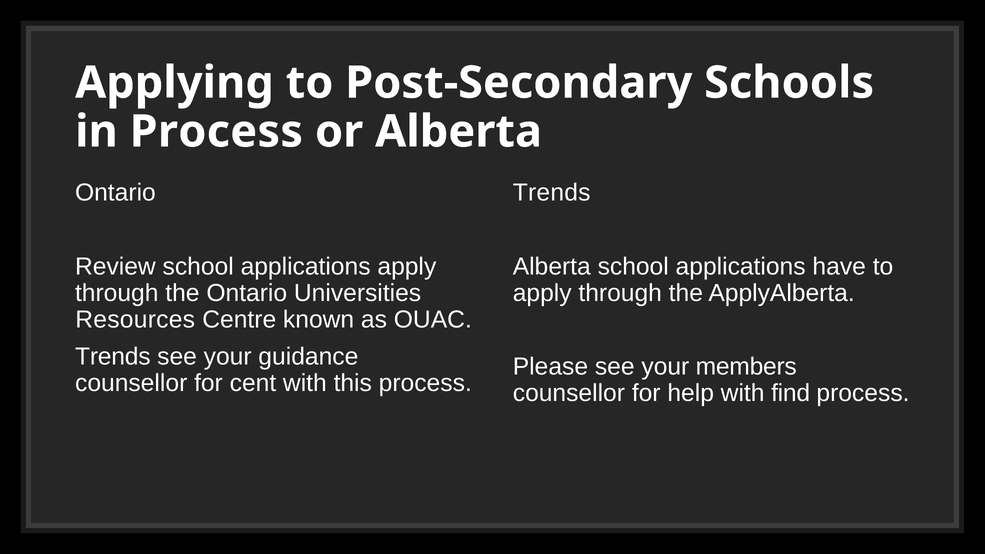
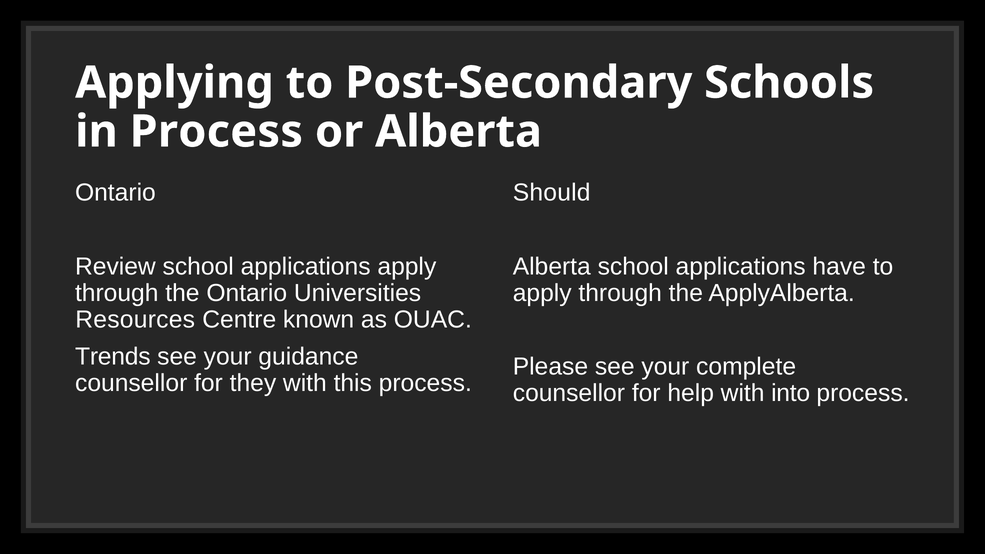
Trends at (552, 193): Trends -> Should
members: members -> complete
cent: cent -> they
find: find -> into
